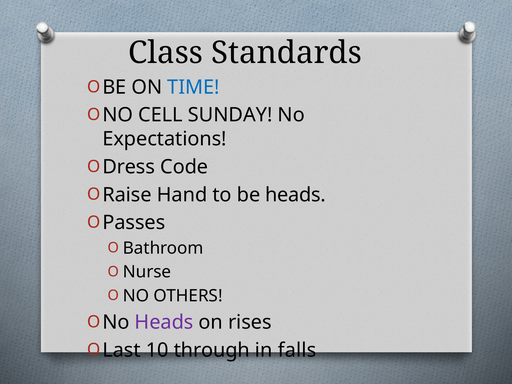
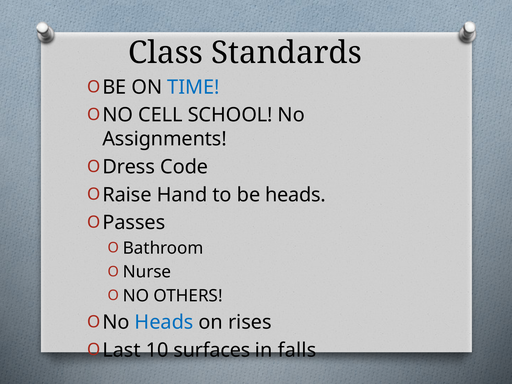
SUNDAY: SUNDAY -> SCHOOL
Expectations: Expectations -> Assignments
Heads at (164, 322) colour: purple -> blue
through: through -> surfaces
